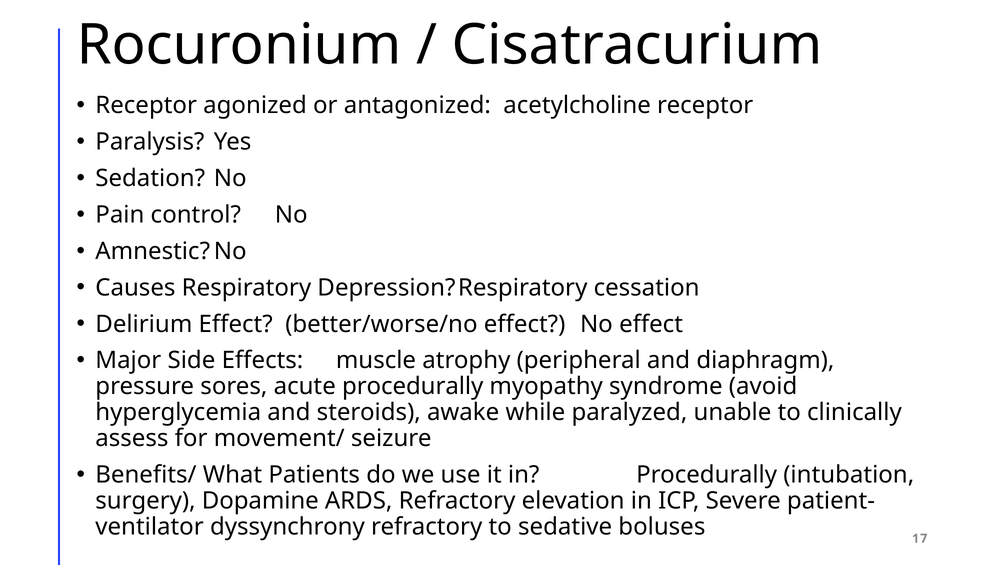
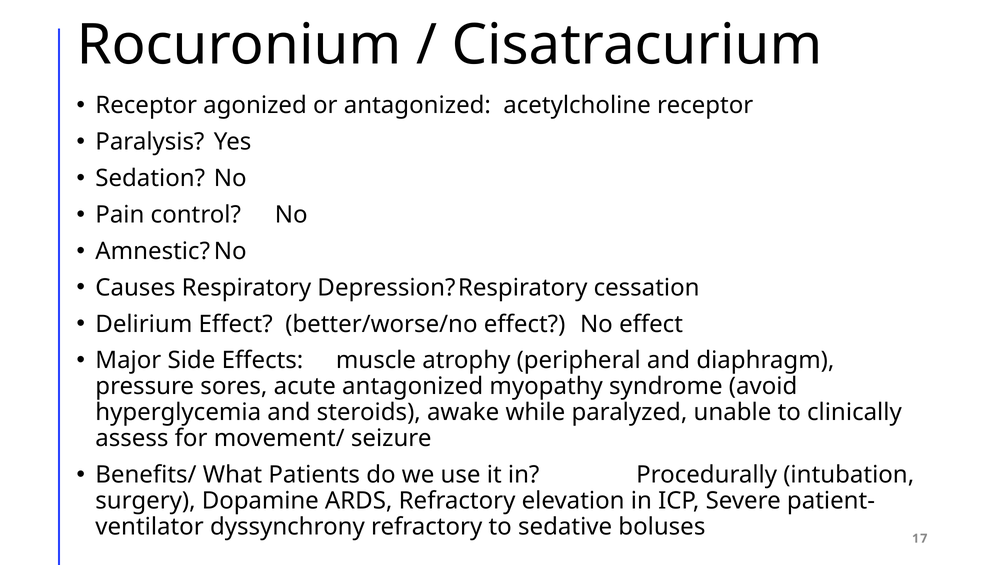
acute procedurally: procedurally -> antagonized
